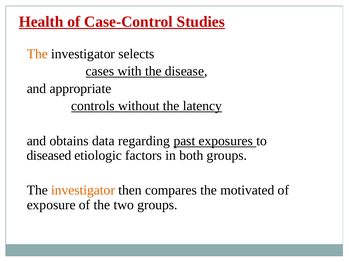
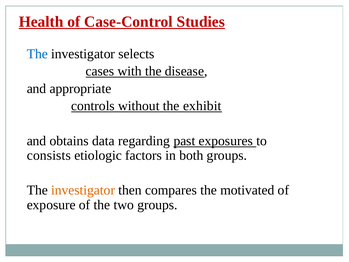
The at (37, 54) colour: orange -> blue
latency: latency -> exhibit
diseased: diseased -> consists
